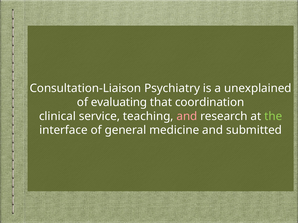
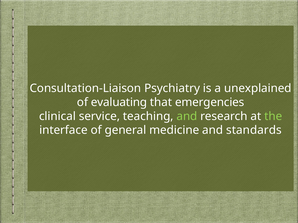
coordination: coordination -> emergencies
and at (187, 116) colour: pink -> light green
submitted: submitted -> standards
